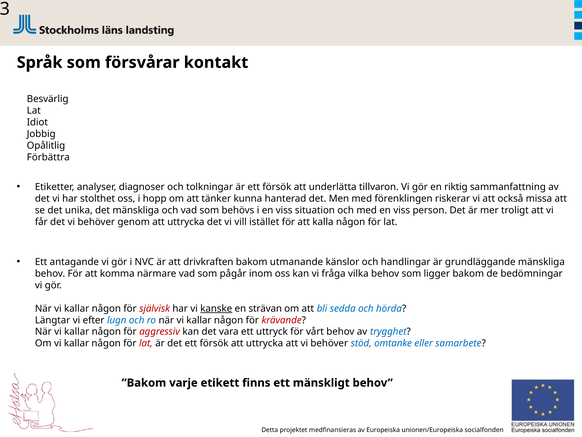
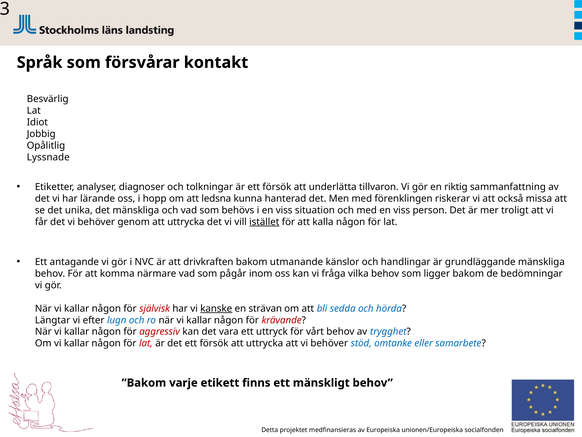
Förbättra: Förbättra -> Lyssnade
stolthet: stolthet -> lärande
tänker: tänker -> ledsna
istället underline: none -> present
